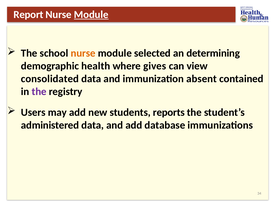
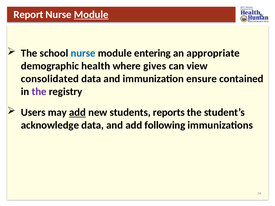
nurse at (83, 53) colour: orange -> blue
selected: selected -> entering
determining: determining -> appropriate
absent: absent -> ensure
add at (77, 113) underline: none -> present
administered: administered -> acknowledge
database: database -> following
